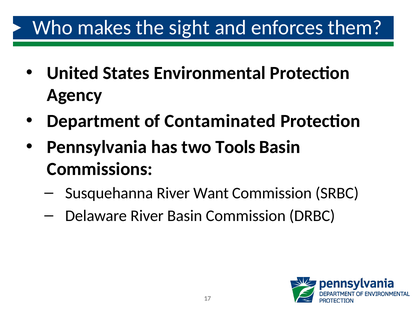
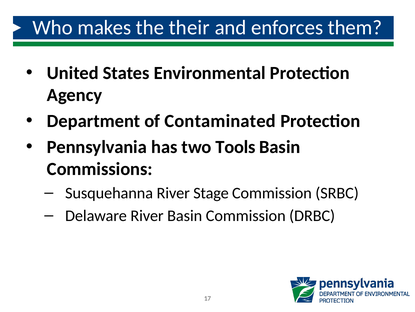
sight: sight -> their
Want: Want -> Stage
